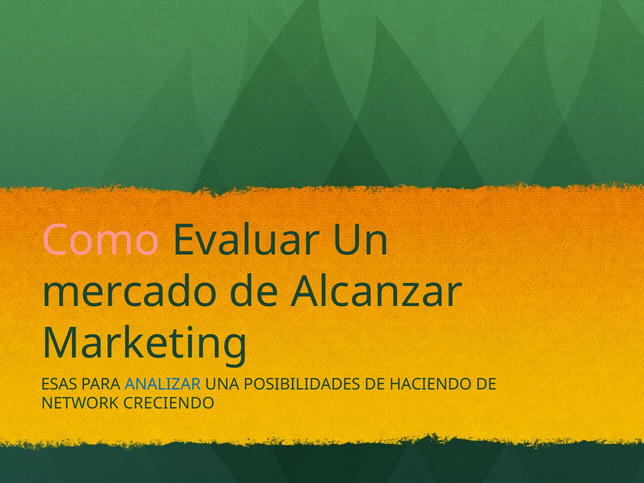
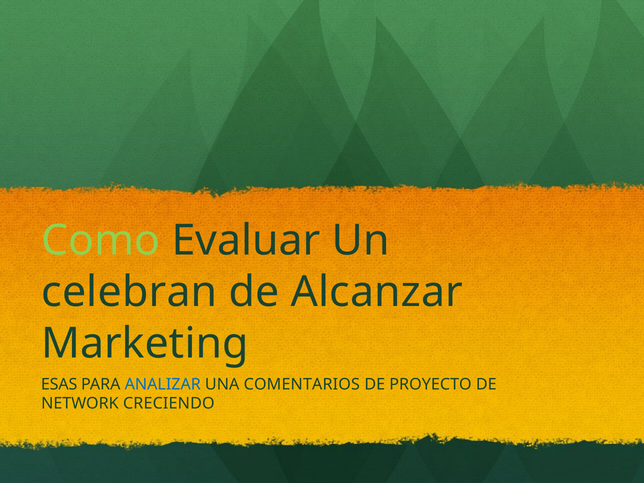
Como colour: pink -> light green
mercado: mercado -> celebran
POSIBILIDADES: POSIBILIDADES -> COMENTARIOS
HACIENDO: HACIENDO -> PROYECTO
